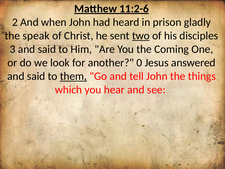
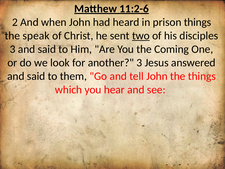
prison gladly: gladly -> things
another 0: 0 -> 3
them underline: present -> none
